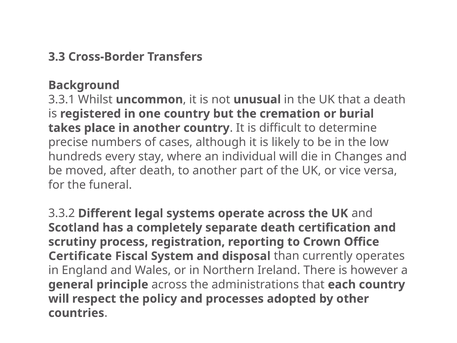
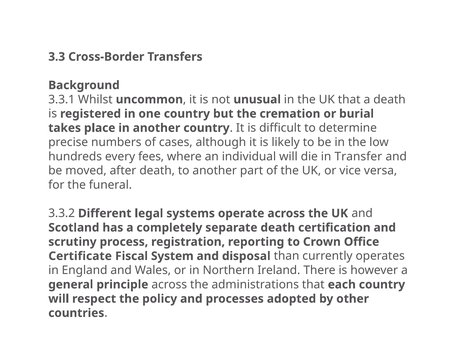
stay: stay -> fees
Changes: Changes -> Transfer
